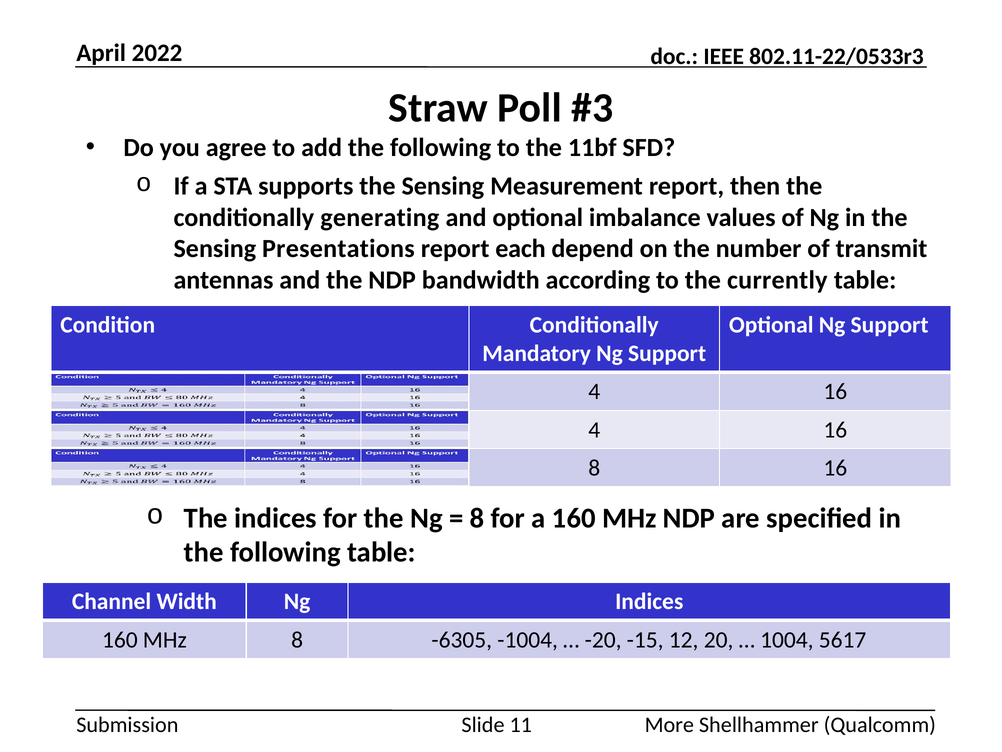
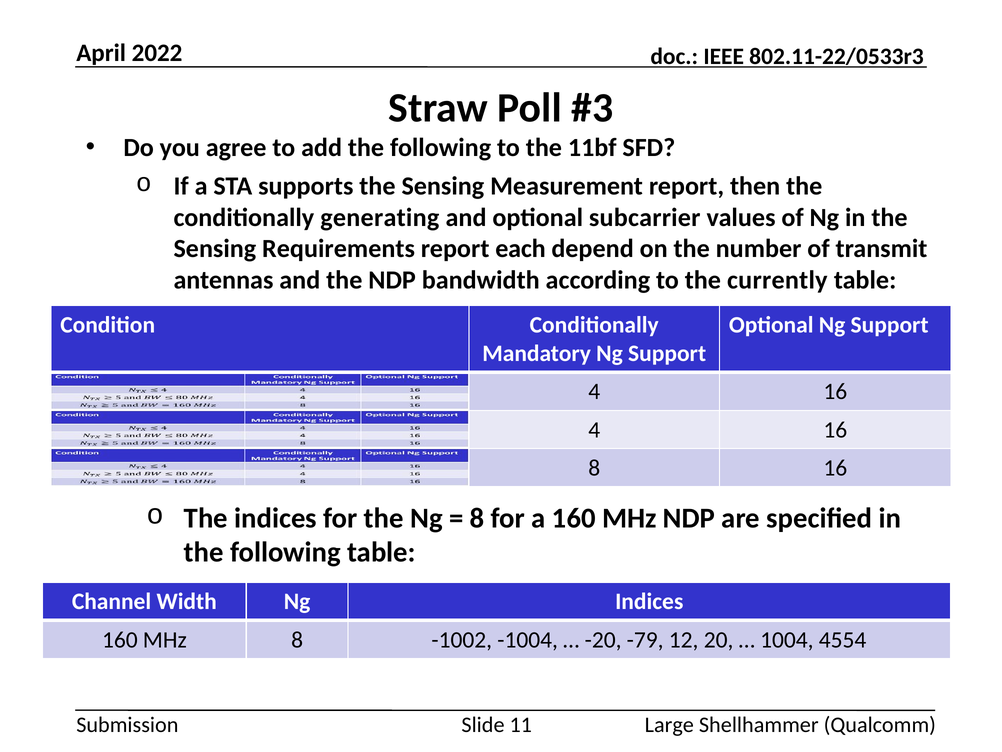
imbalance: imbalance -> subcarrier
Presentations: Presentations -> Requirements
-6305: -6305 -> -1002
-15: -15 -> -79
5617: 5617 -> 4554
More: More -> Large
